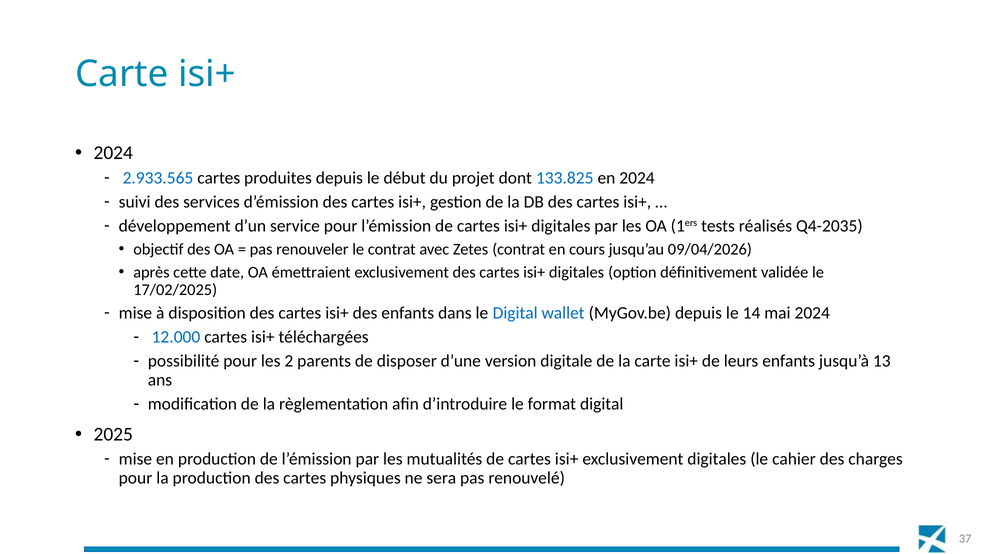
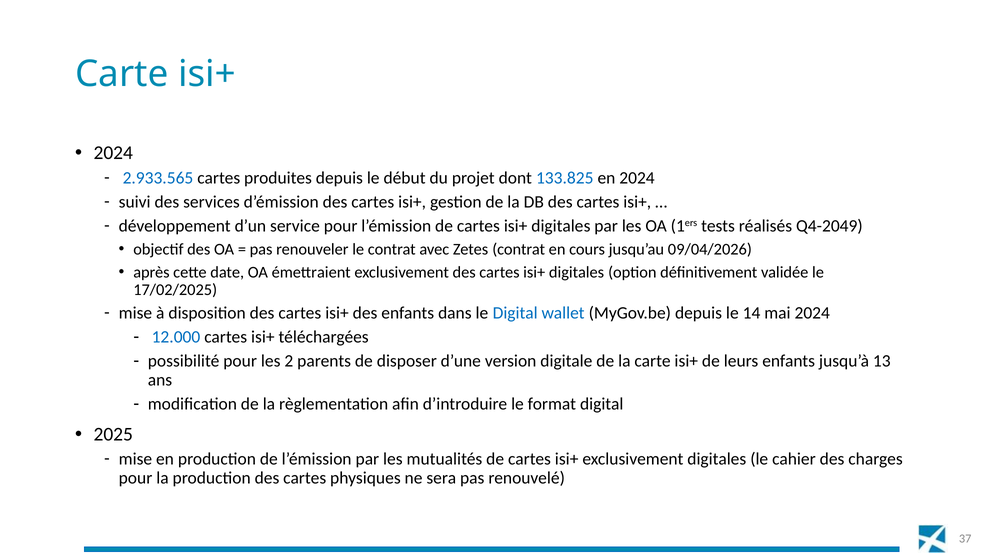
Q4-2035: Q4-2035 -> Q4-2049
